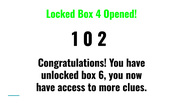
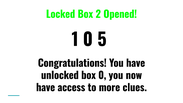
4: 4 -> 2
2: 2 -> 5
box 6: 6 -> 0
